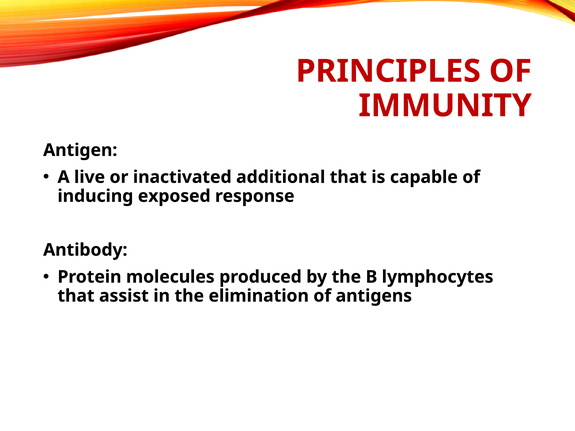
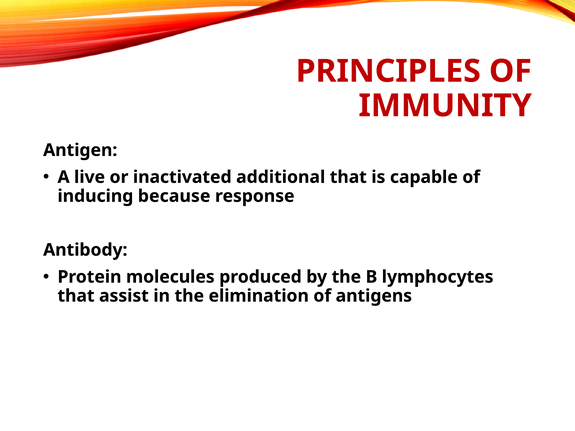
exposed: exposed -> because
